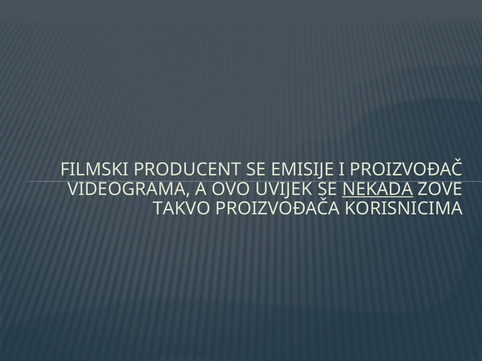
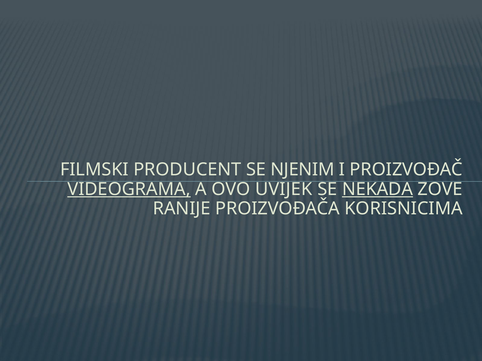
EMISIJE: EMISIJE -> NJENIM
VIDEOGRAMA underline: none -> present
TAKVO: TAKVO -> RANIJE
